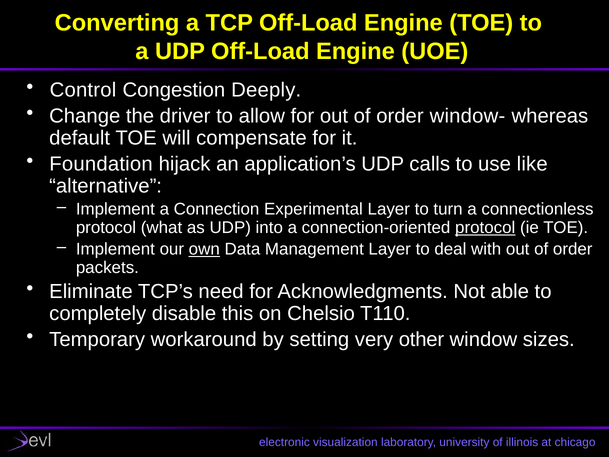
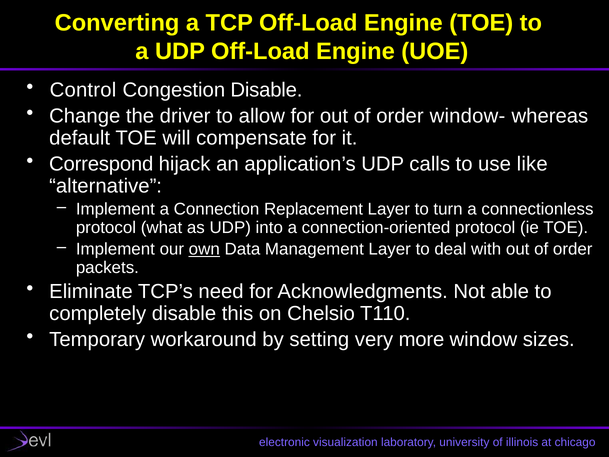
Congestion Deeply: Deeply -> Disable
Foundation: Foundation -> Correspond
Experimental: Experimental -> Replacement
protocol at (485, 228) underline: present -> none
other: other -> more
